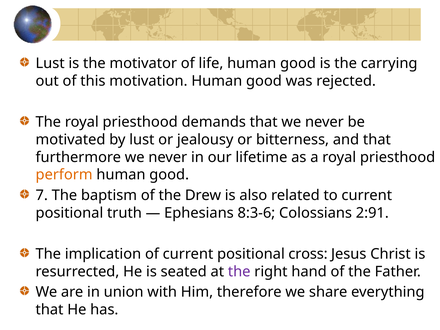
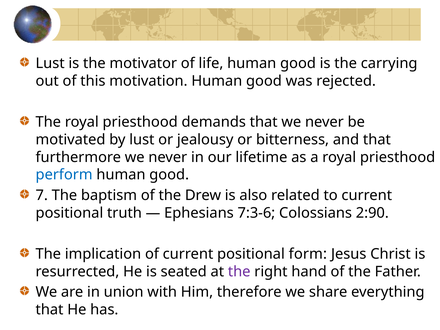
perform colour: orange -> blue
8:3-6: 8:3-6 -> 7:3-6
2:91: 2:91 -> 2:90
cross: cross -> form
